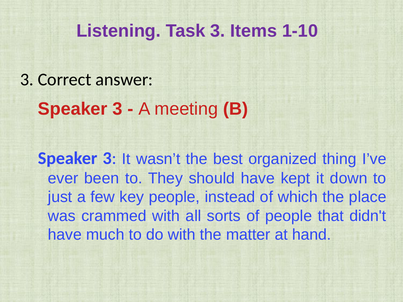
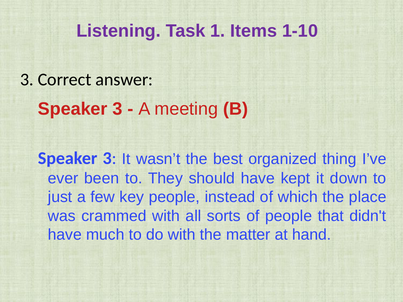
Task 3: 3 -> 1
